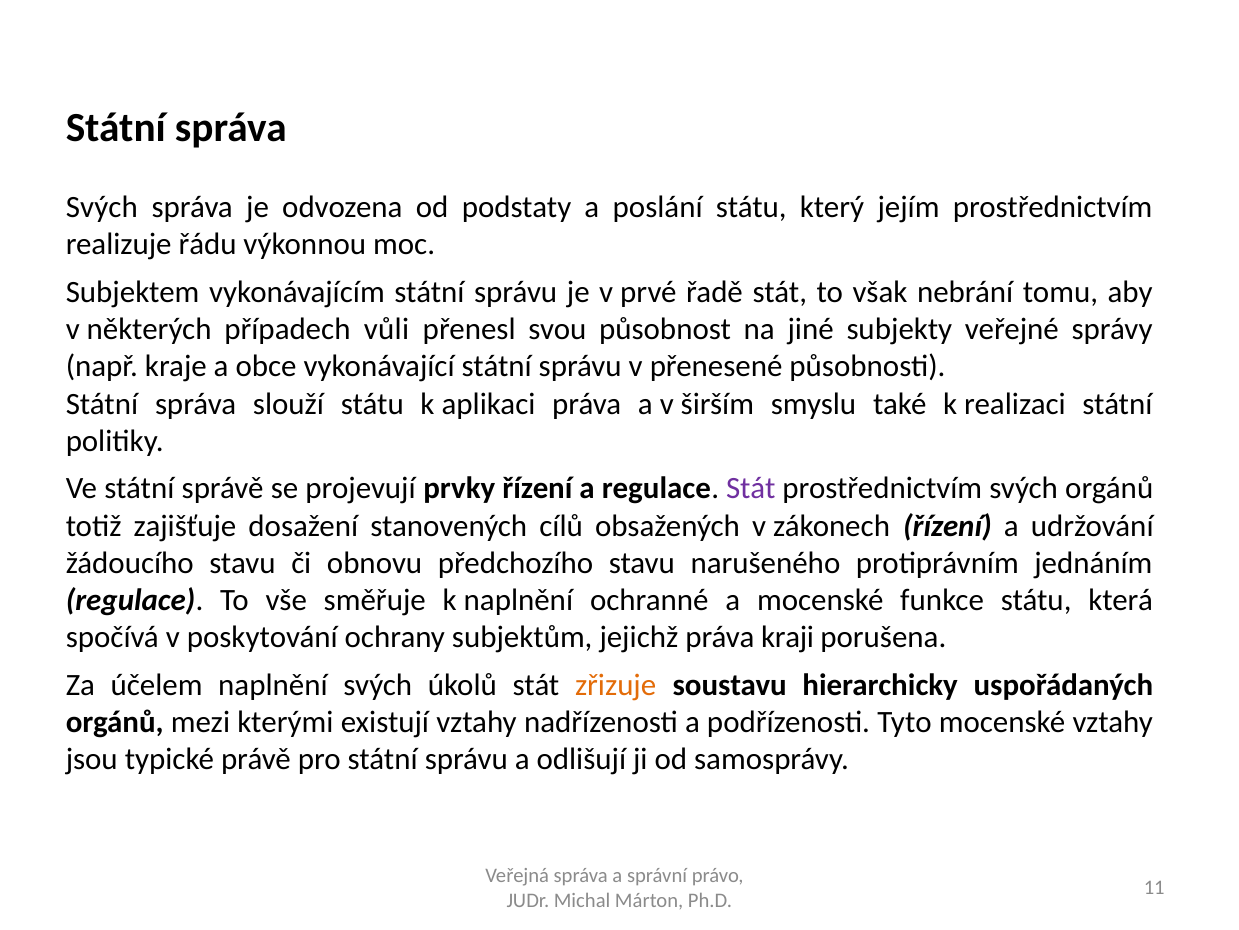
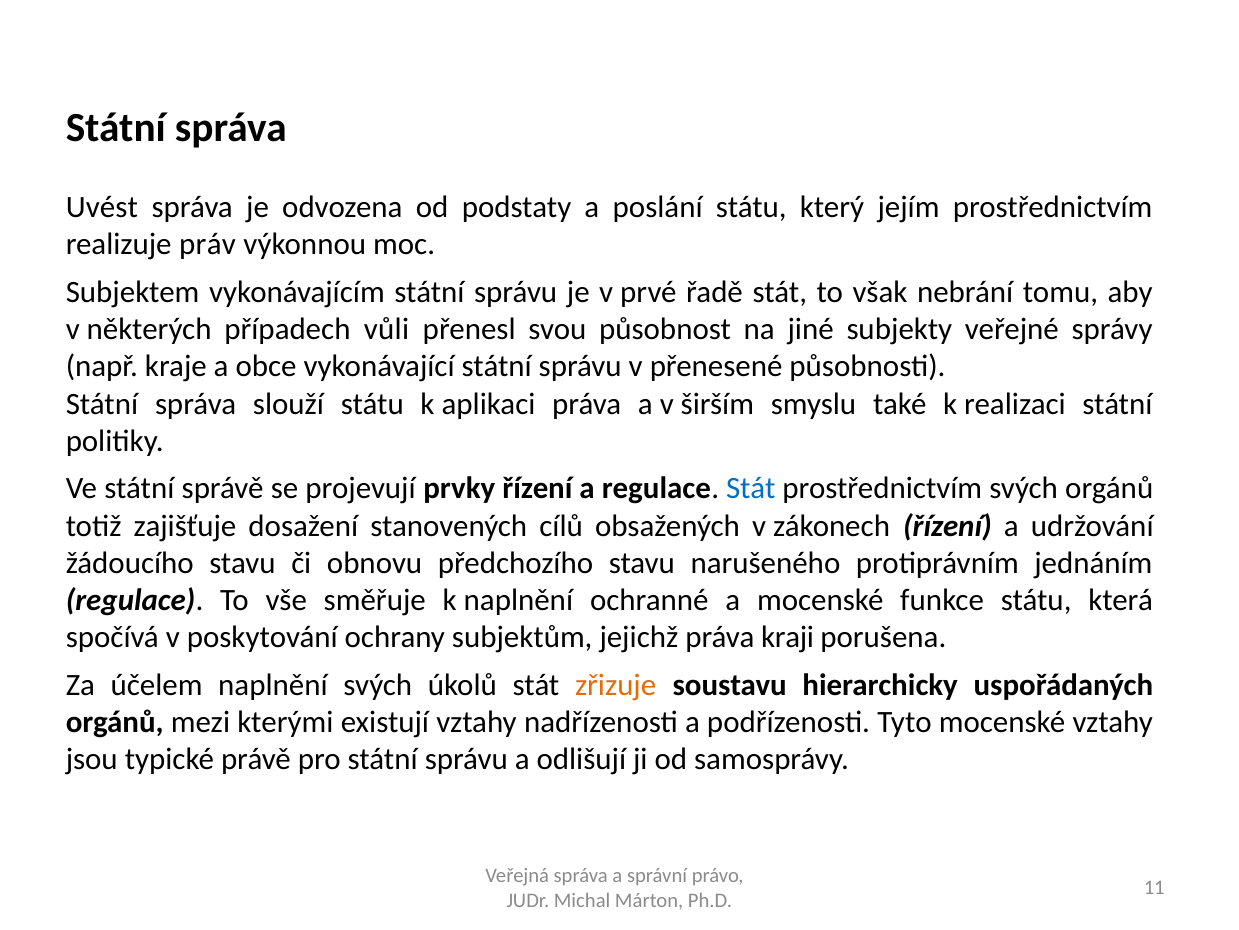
Svých at (102, 207): Svých -> Uvést
řádu: řádu -> práv
Stát at (751, 488) colour: purple -> blue
